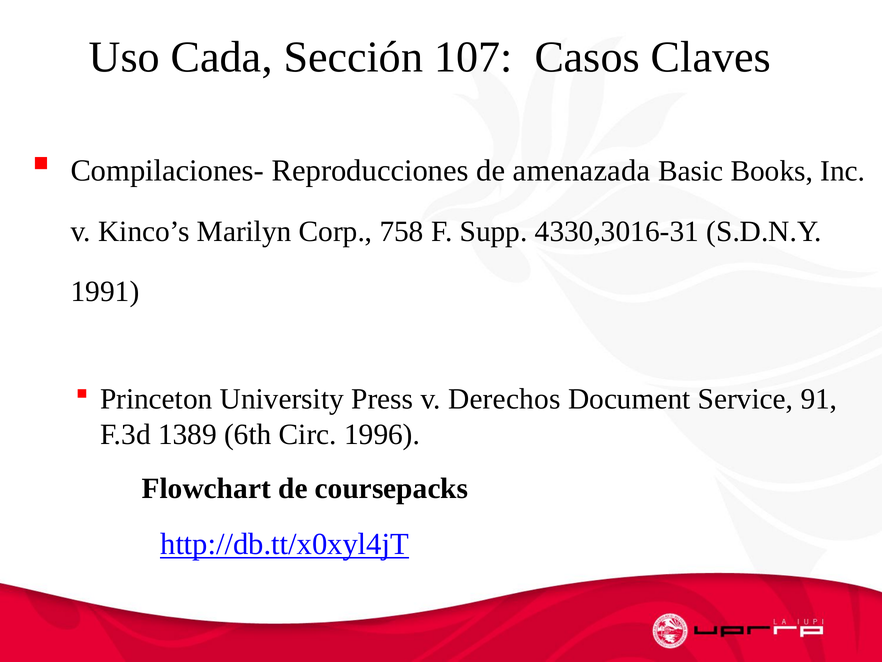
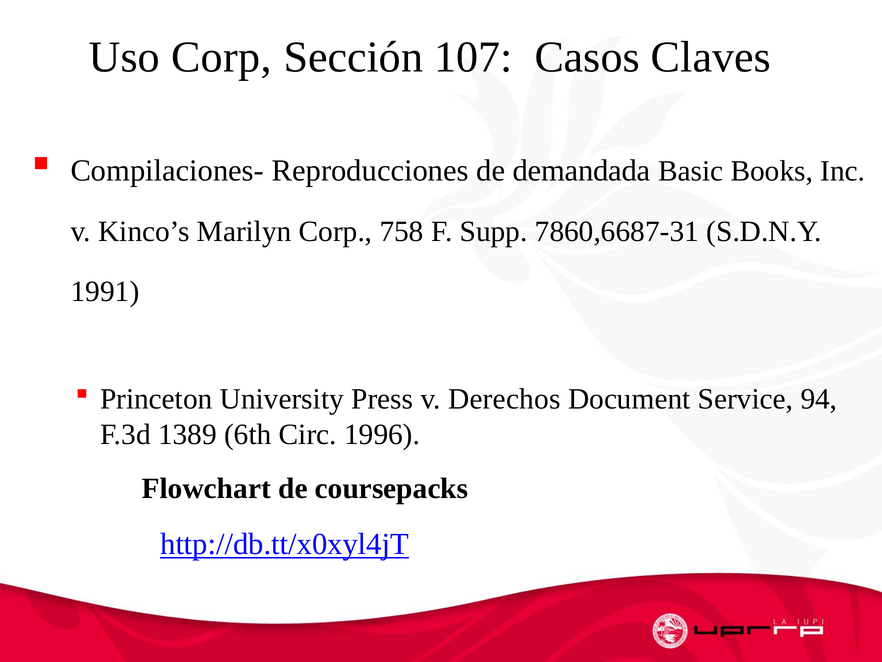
Uso Cada: Cada -> Corp
amenazada: amenazada -> demandada
4330,3016-31: 4330,3016-31 -> 7860,6687-31
91: 91 -> 94
